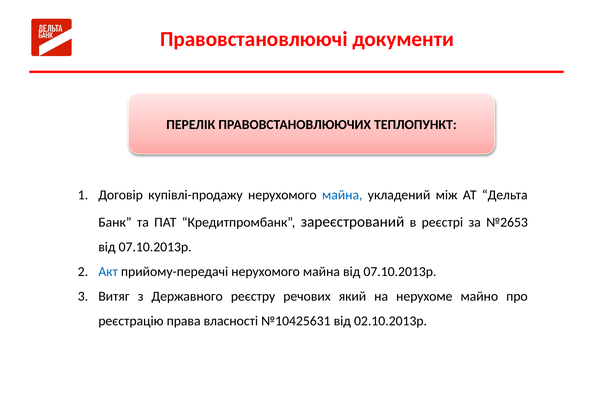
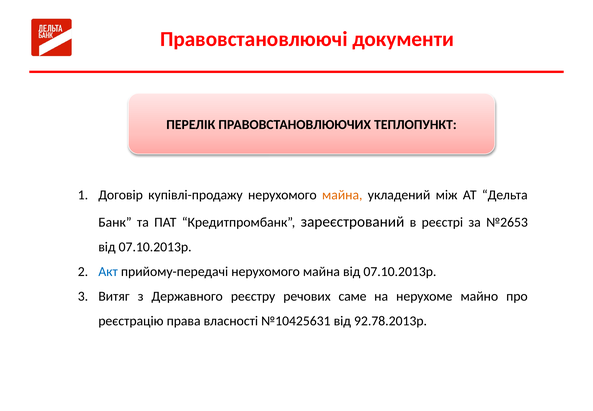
майна at (342, 195) colour: blue -> orange
який: який -> саме
02.10.2013р: 02.10.2013р -> 92.78.2013р
